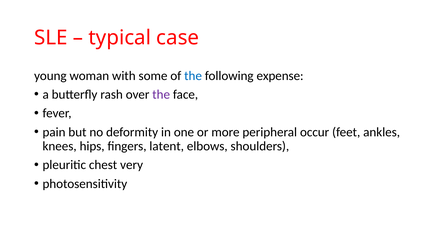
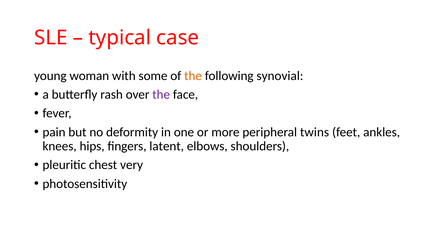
the at (193, 76) colour: blue -> orange
expense: expense -> synovial
occur: occur -> twins
